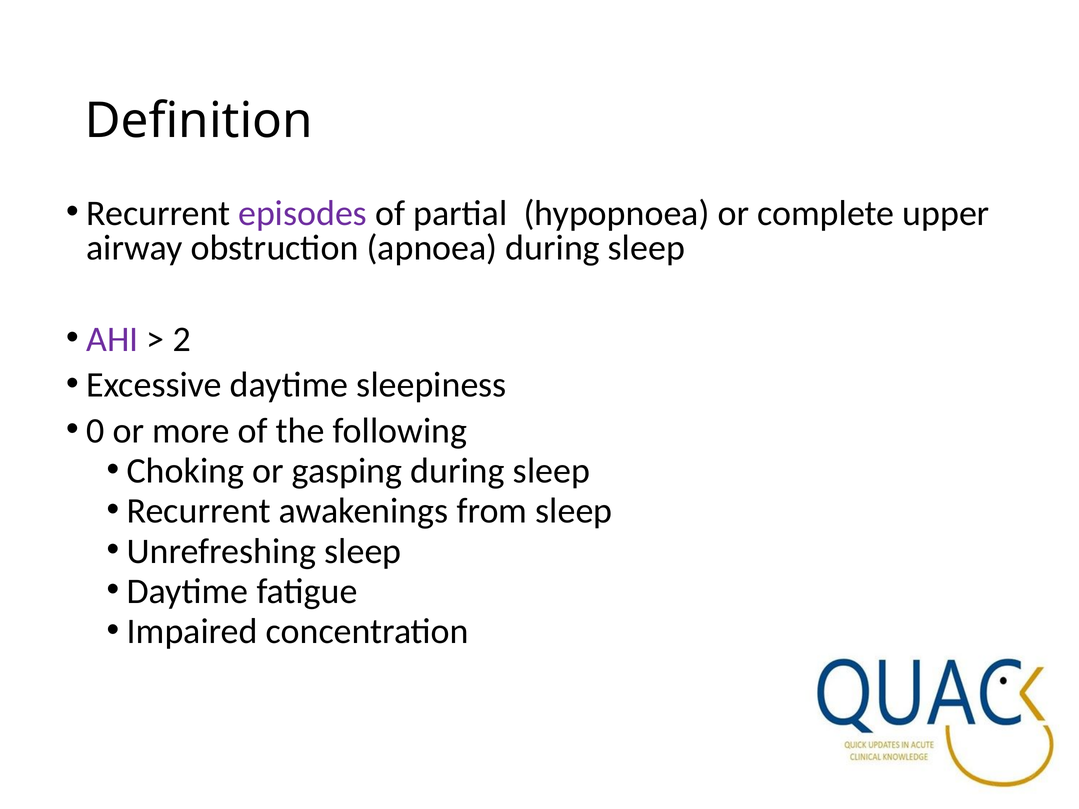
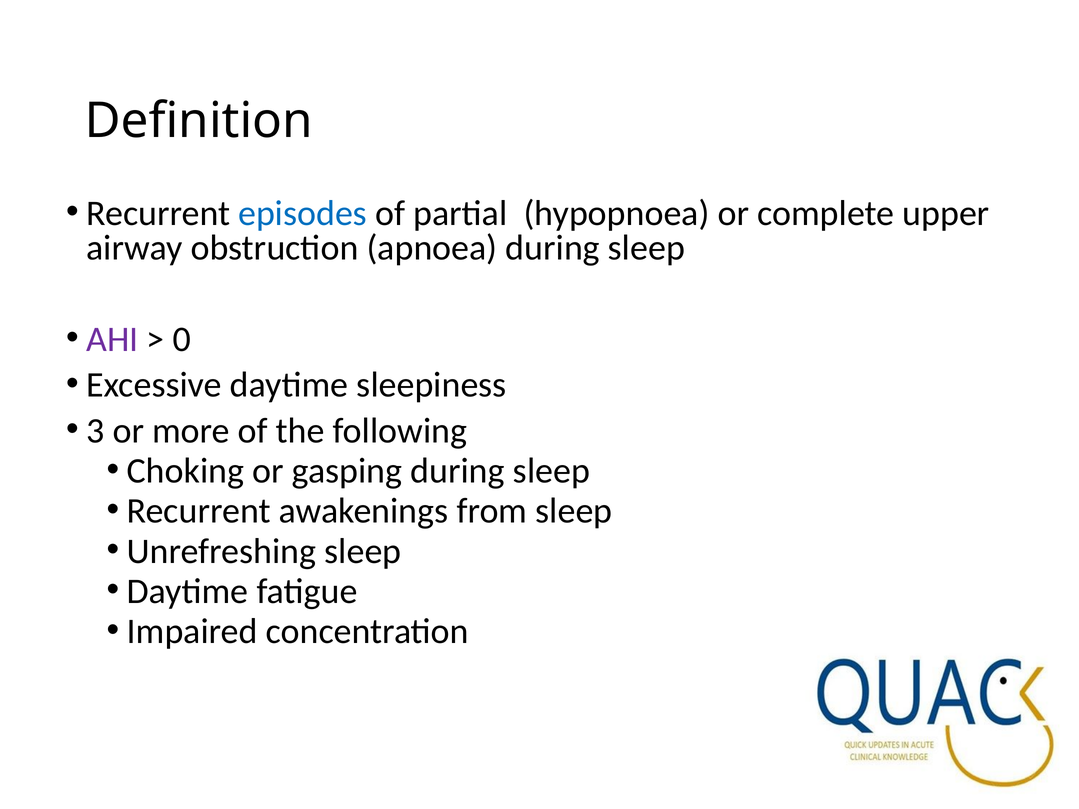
episodes colour: purple -> blue
2: 2 -> 0
0: 0 -> 3
